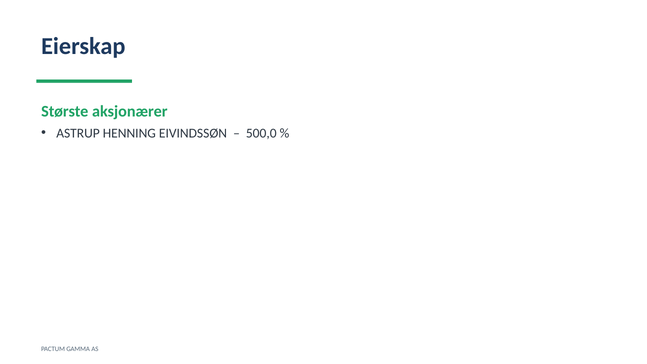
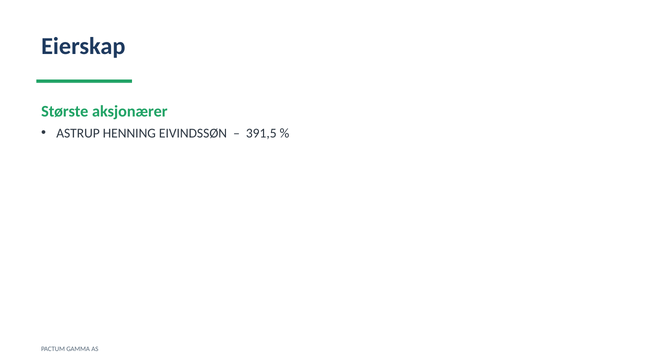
500,0: 500,0 -> 391,5
